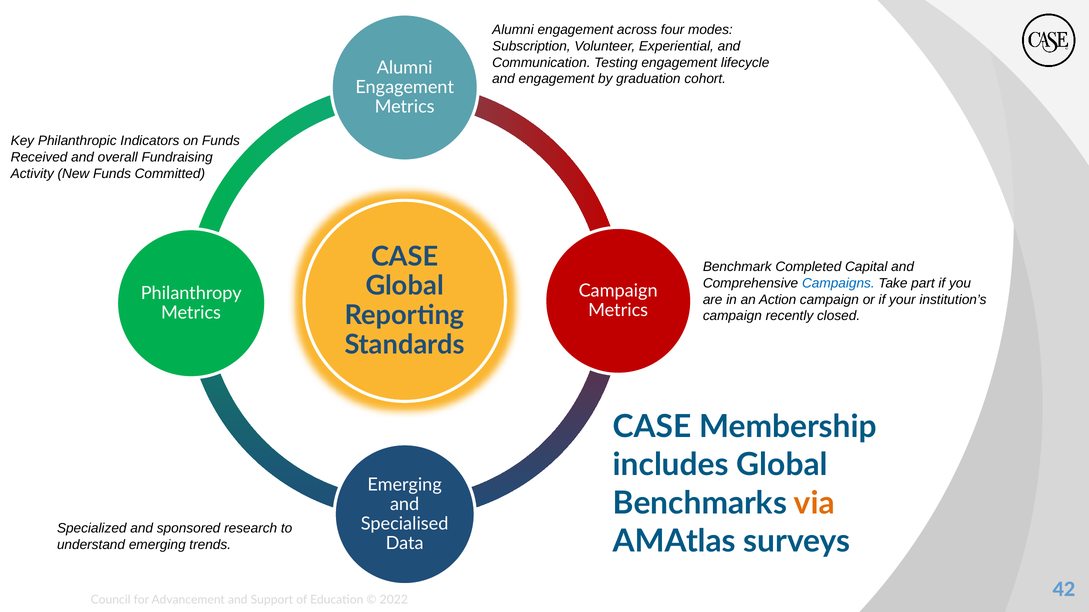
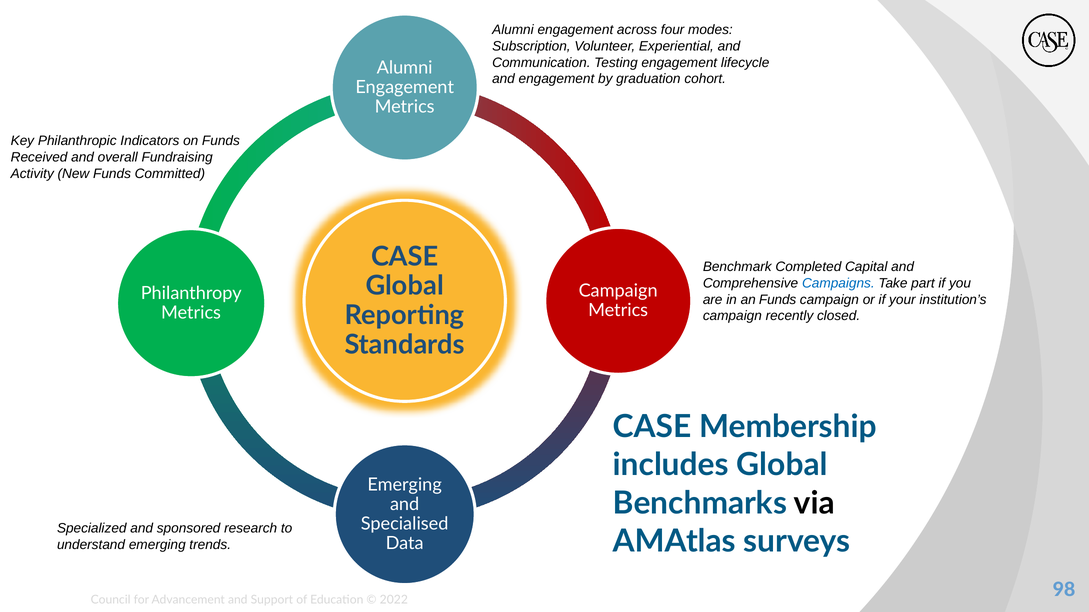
an Action: Action -> Funds
via colour: orange -> black
42: 42 -> 98
